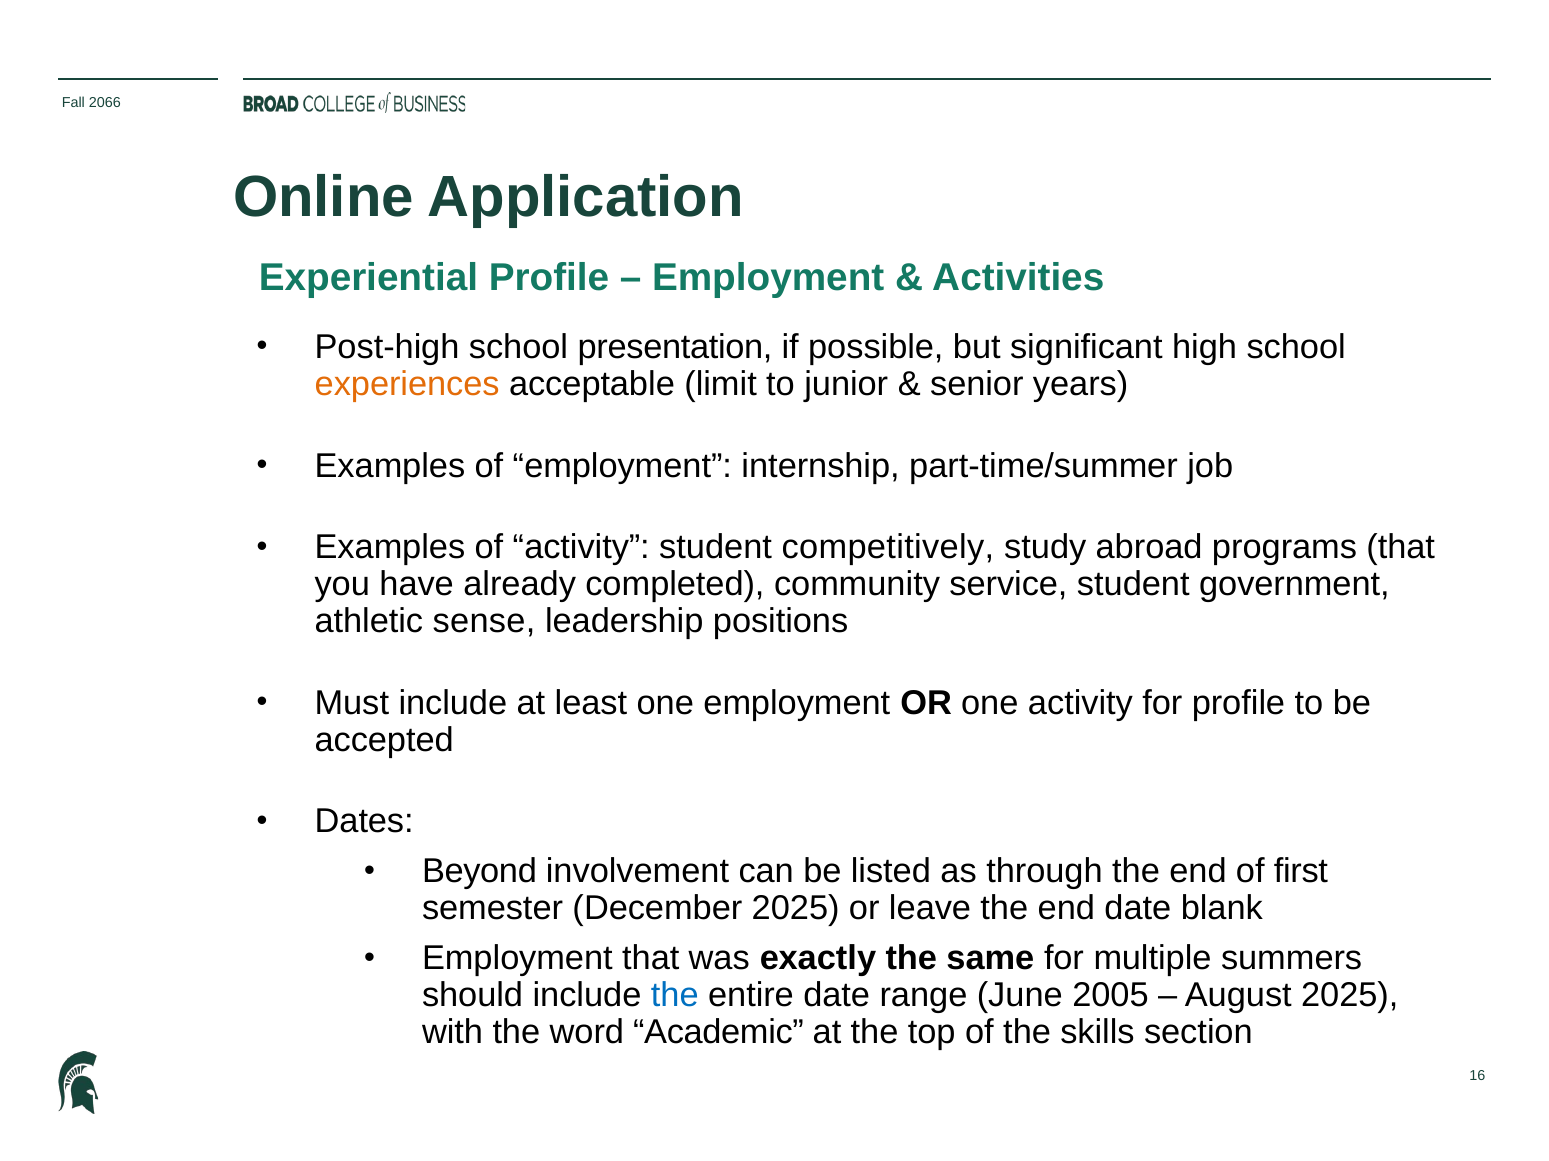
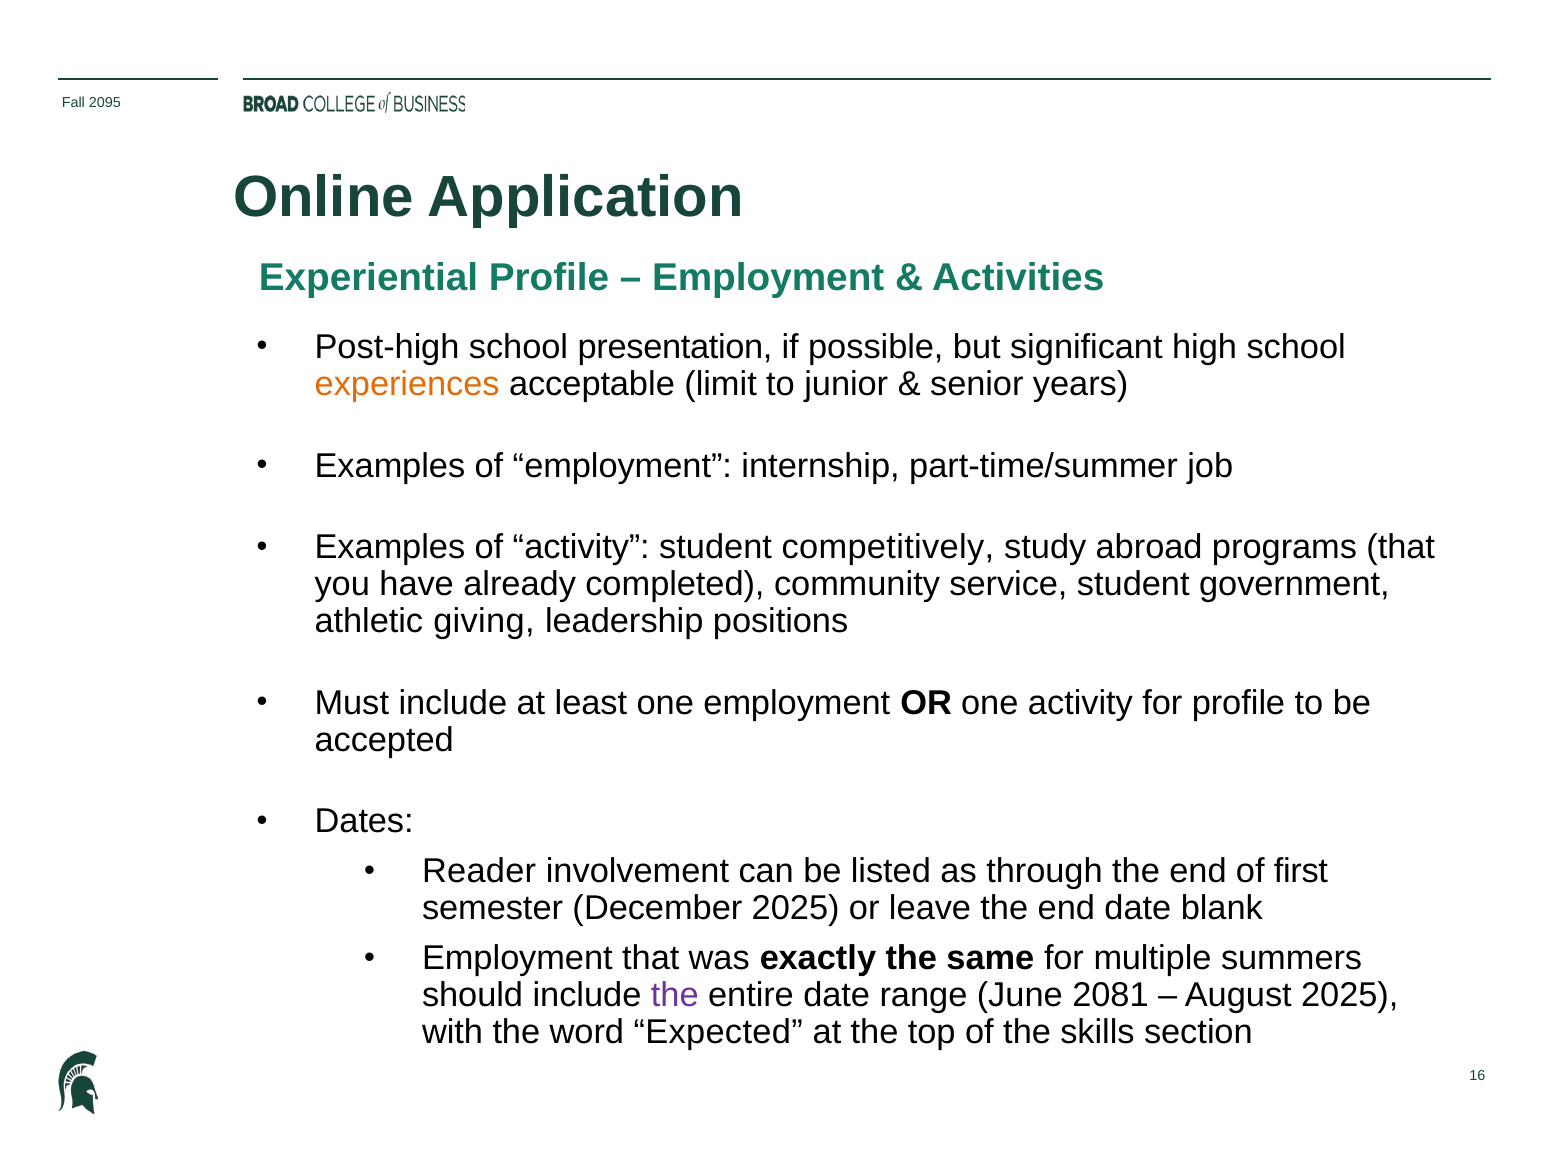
2066: 2066 -> 2095
sense: sense -> giving
Beyond: Beyond -> Reader
the at (675, 996) colour: blue -> purple
2005: 2005 -> 2081
Academic: Academic -> Expected
